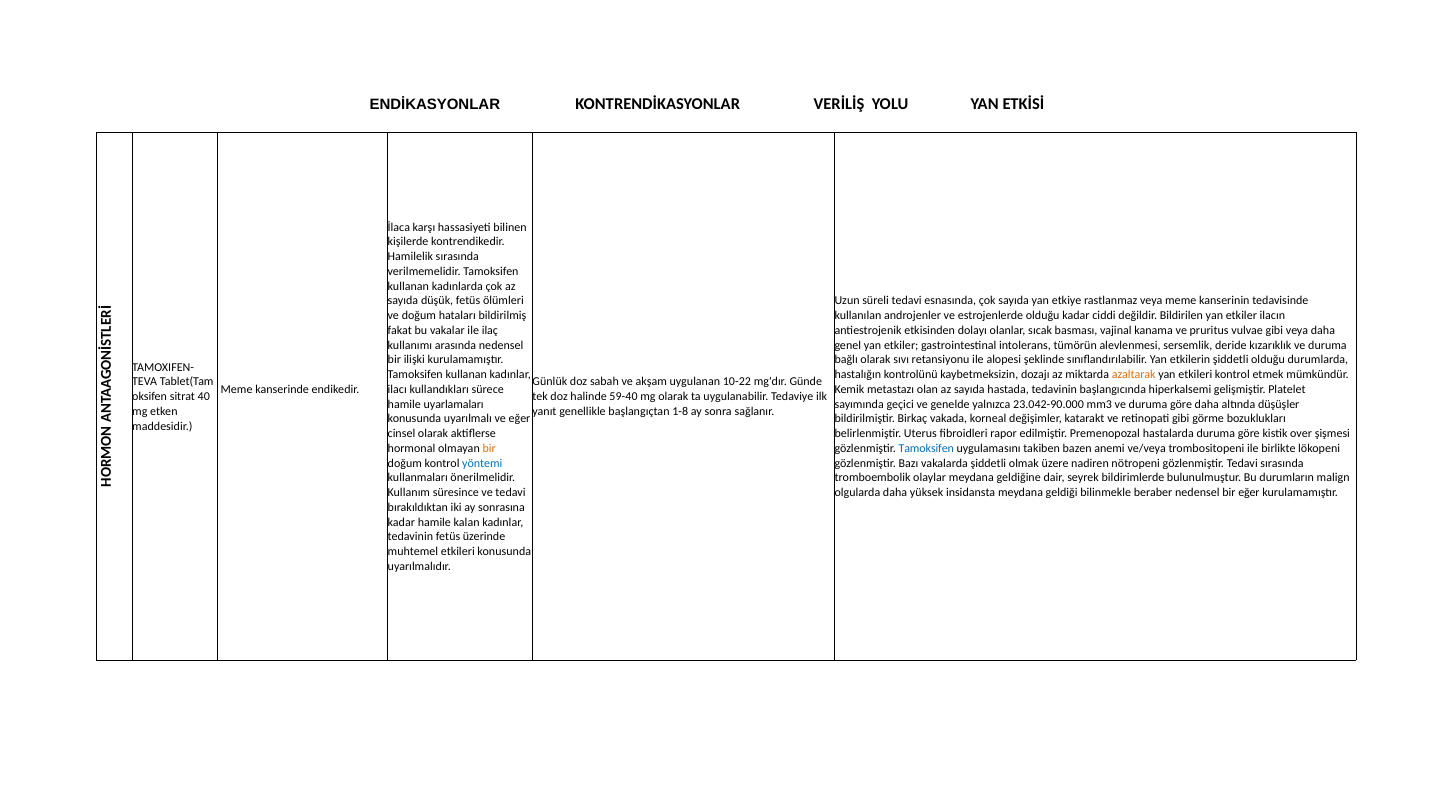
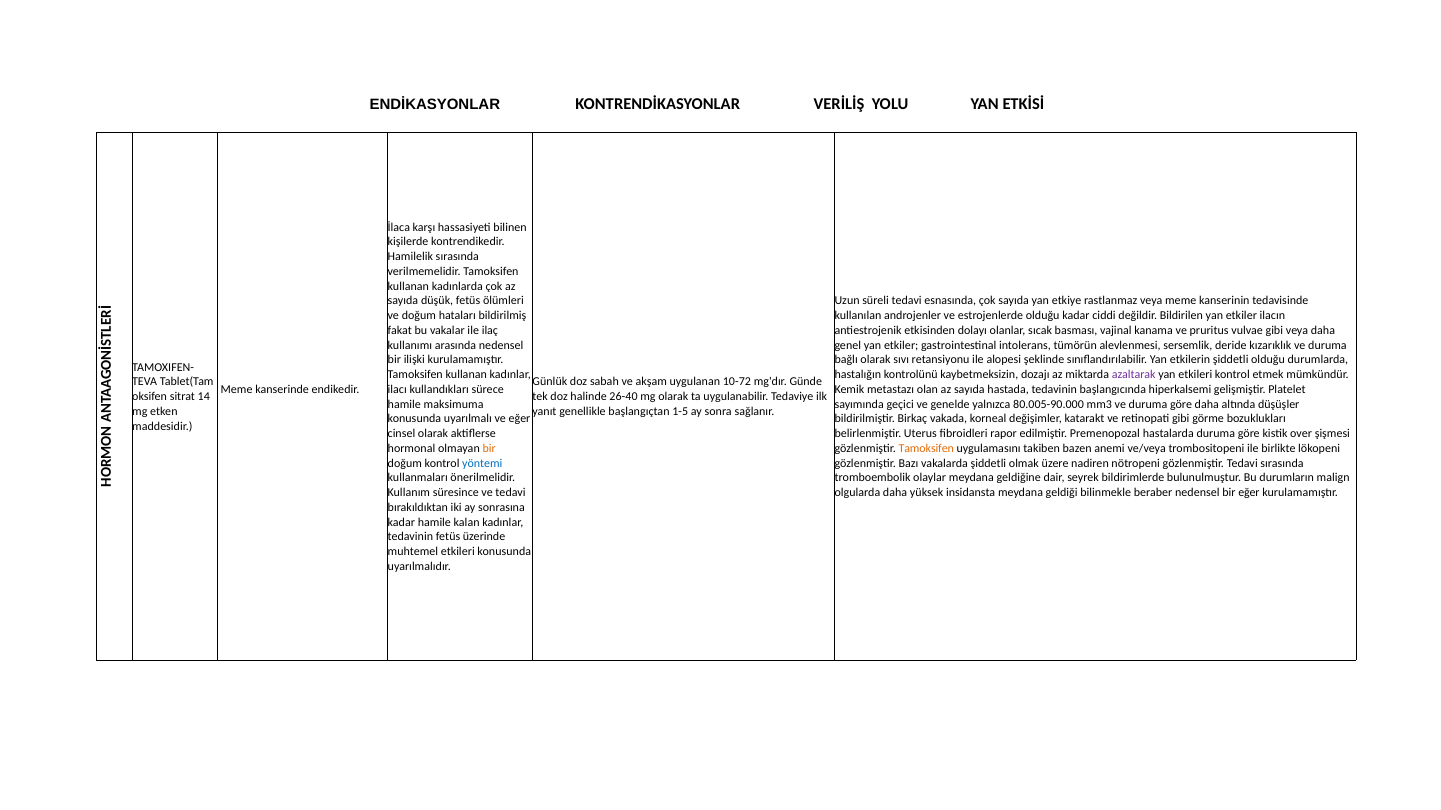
azaltarak colour: orange -> purple
10-22: 10-22 -> 10-72
40: 40 -> 14
59-40: 59-40 -> 26-40
uyarlamaları: uyarlamaları -> maksimuma
23.042-90.000: 23.042-90.000 -> 80.005-90.000
1-8: 1-8 -> 1-5
Tamoksifen at (926, 449) colour: blue -> orange
